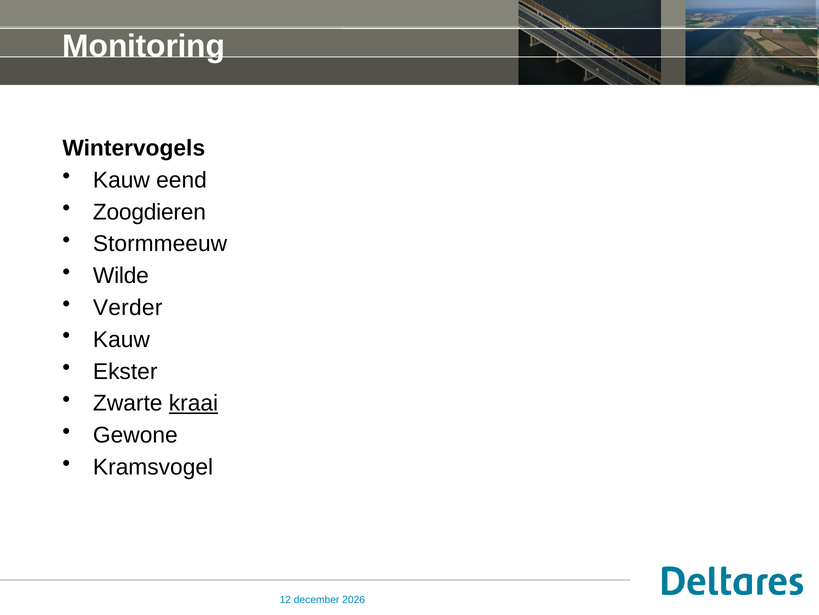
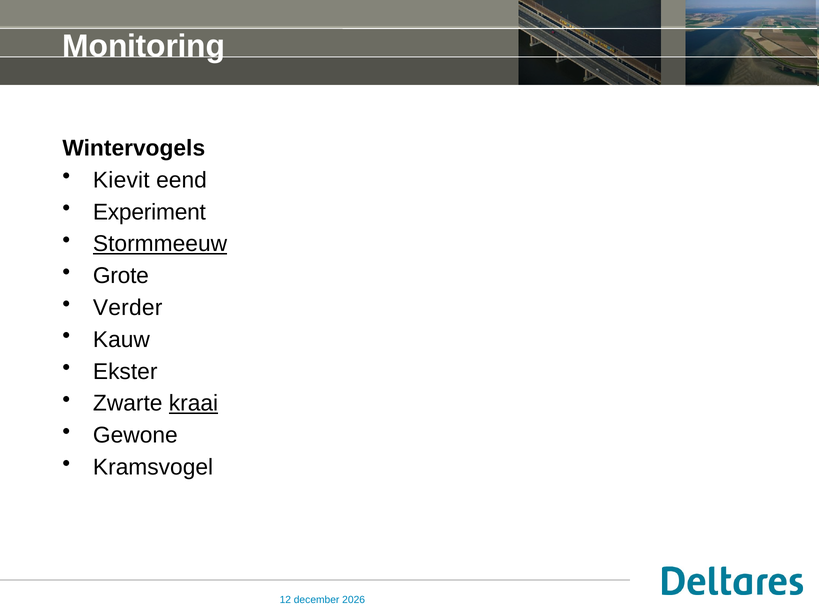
Kauw at (121, 180): Kauw -> Kievit
Zoogdieren: Zoogdieren -> Experiment
Stormmeeuw underline: none -> present
Wilde: Wilde -> Grote
